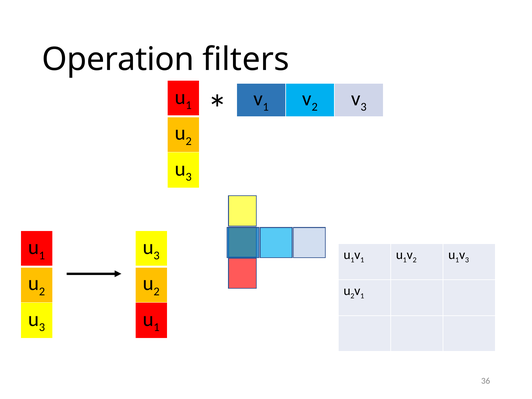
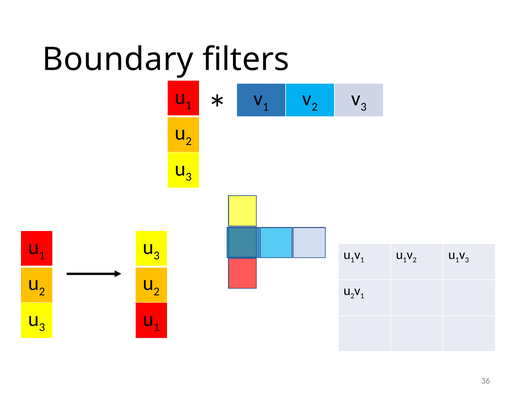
Operation: Operation -> Boundary
